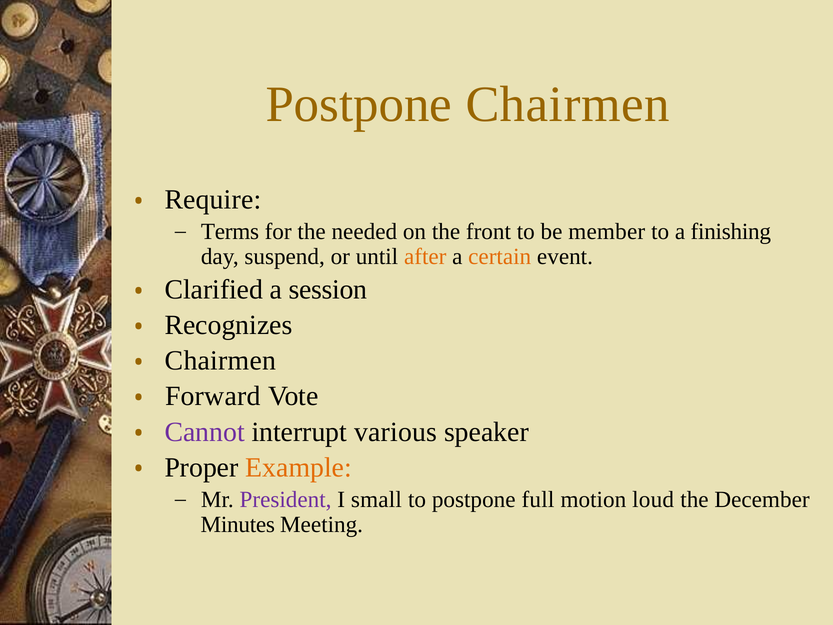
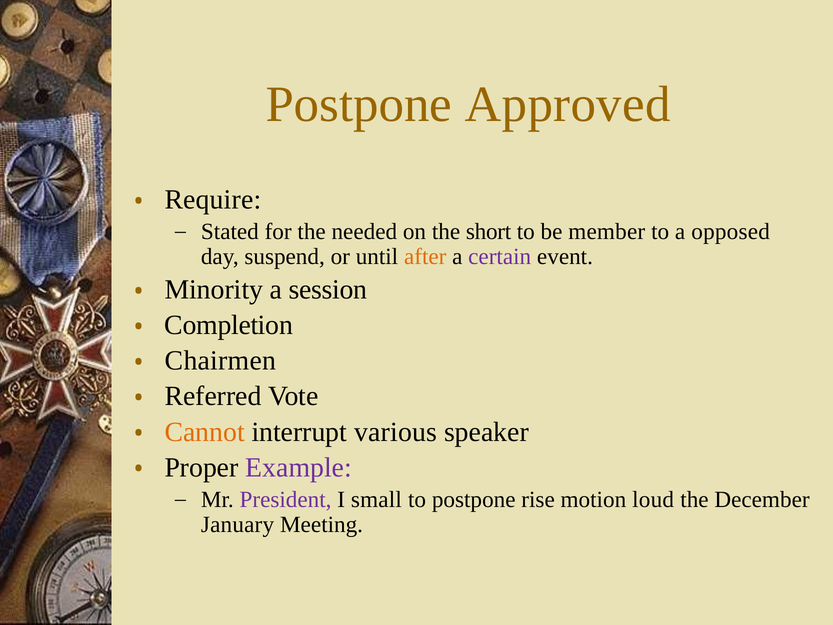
Postpone Chairmen: Chairmen -> Approved
Terms: Terms -> Stated
front: front -> short
finishing: finishing -> opposed
certain colour: orange -> purple
Clarified: Clarified -> Minority
Recognizes: Recognizes -> Completion
Forward: Forward -> Referred
Cannot colour: purple -> orange
Example colour: orange -> purple
full: full -> rise
Minutes: Minutes -> January
